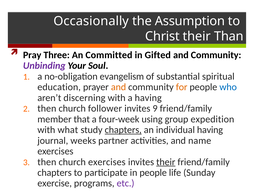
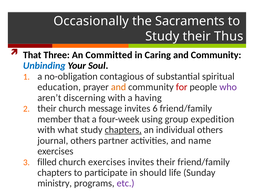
Assumption: Assumption -> Sacraments
Christ at (162, 36): Christ -> Study
Than: Than -> Thus
Pray at (32, 55): Pray -> That
Gifted: Gifted -> Caring
Unbinding colour: purple -> blue
evangelism: evangelism -> contagious
for colour: orange -> red
who colour: blue -> purple
then at (47, 108): then -> their
follower: follower -> message
9: 9 -> 6
individual having: having -> others
journal weeks: weeks -> others
then at (47, 162): then -> filled
their at (166, 162) underline: present -> none
in people: people -> should
exercise: exercise -> ministry
